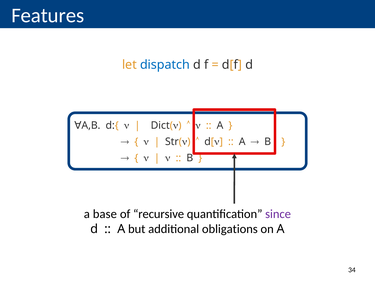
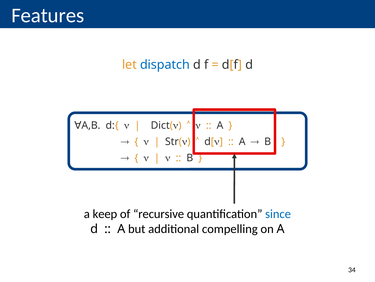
base: base -> keep
since colour: purple -> blue
obligations: obligations -> compelling
